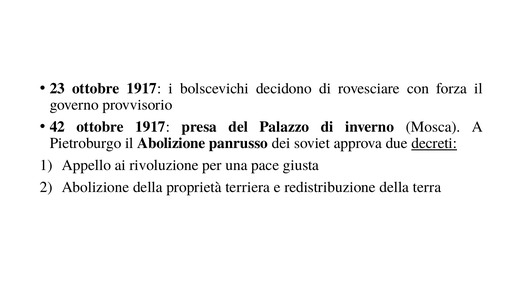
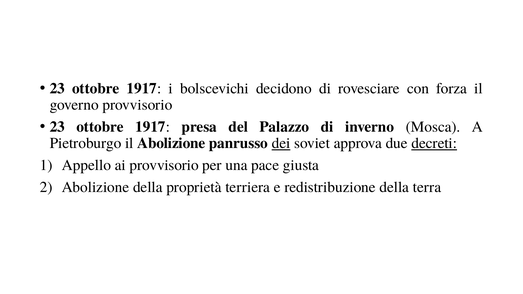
42 at (57, 127): 42 -> 23
dei underline: none -> present
ai rivoluzione: rivoluzione -> provvisorio
